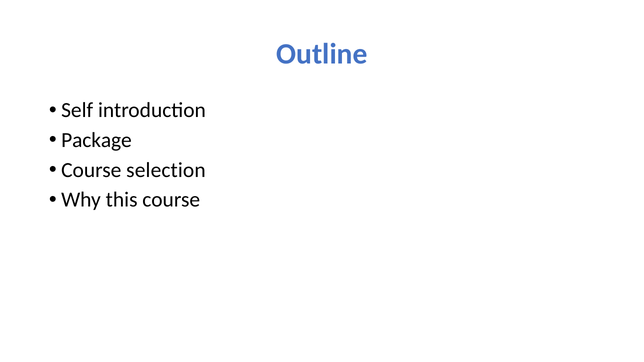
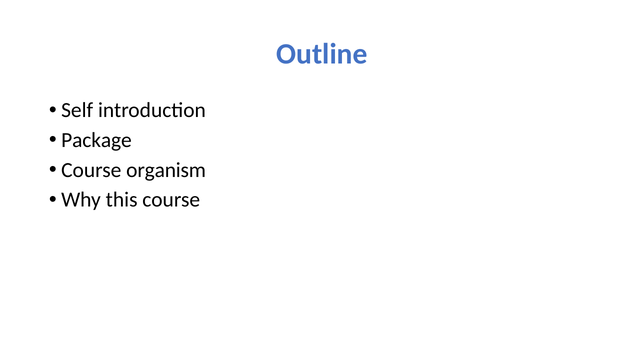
selection: selection -> organism
